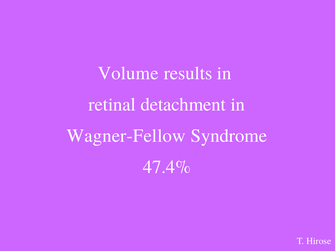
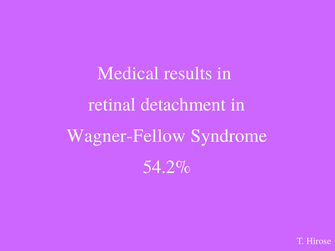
Volume: Volume -> Medical
47.4%: 47.4% -> 54.2%
